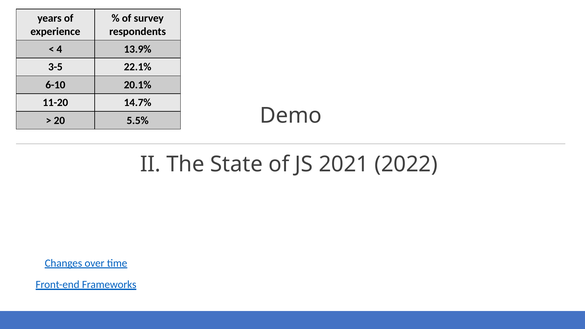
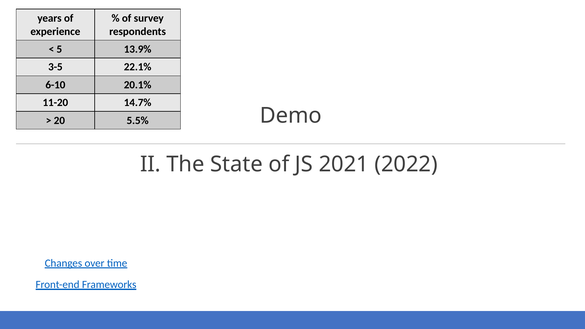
4: 4 -> 5
